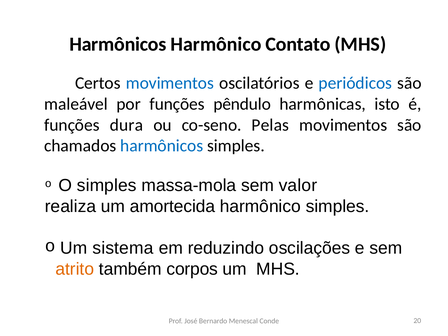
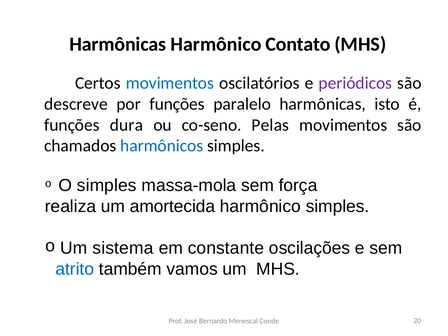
Harmônicos at (118, 44): Harmônicos -> Harmônicas
periódicos colour: blue -> purple
maleável: maleável -> descreve
pêndulo: pêndulo -> paralelo
valor: valor -> força
reduzindo: reduzindo -> constante
atrito colour: orange -> blue
corpos: corpos -> vamos
